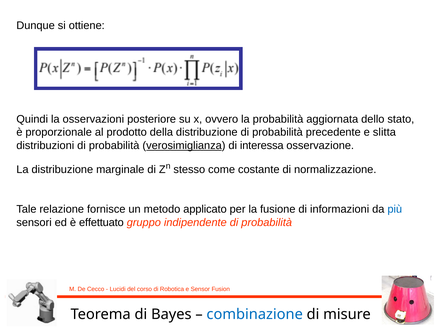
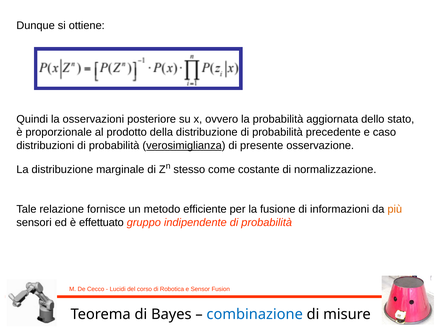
slitta: slitta -> caso
interessa: interessa -> presente
applicato: applicato -> efficiente
più colour: blue -> orange
